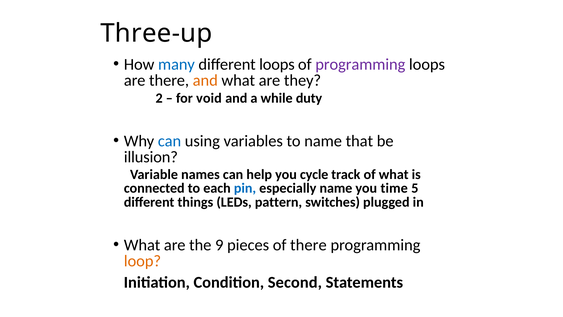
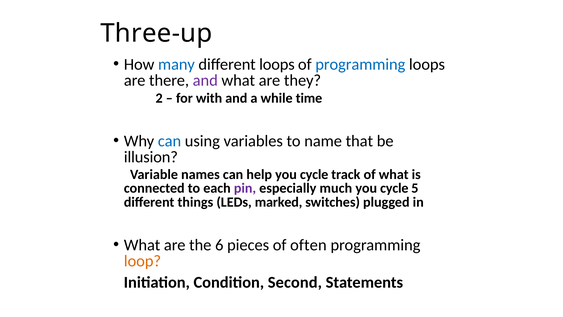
programming at (360, 64) colour: purple -> blue
and at (205, 80) colour: orange -> purple
void: void -> with
duty: duty -> time
pin colour: blue -> purple
especially name: name -> much
time at (394, 188): time -> cycle
pattern: pattern -> marked
9: 9 -> 6
of there: there -> often
